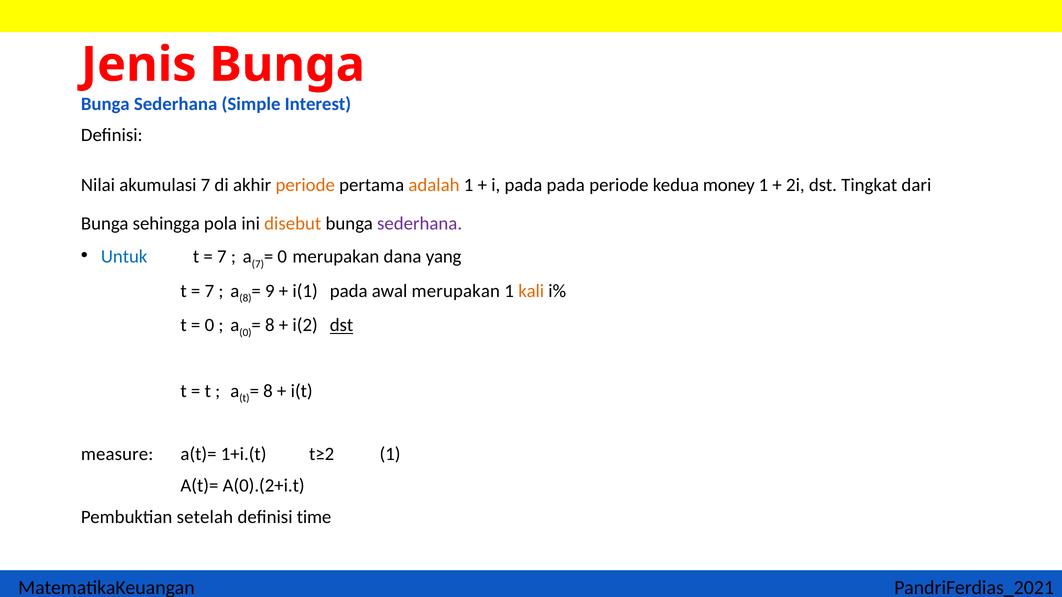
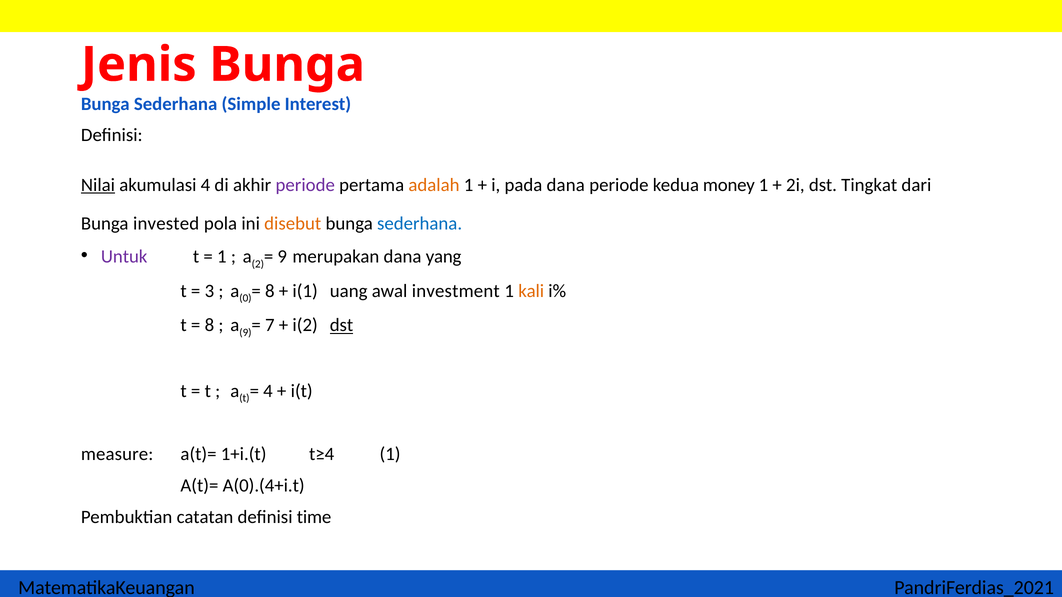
Nilai underline: none -> present
akumulasi 7: 7 -> 4
periode at (305, 185) colour: orange -> purple
pada pada: pada -> dana
sehingga: sehingga -> invested
sederhana at (420, 224) colour: purple -> blue
Untuk colour: blue -> purple
7 at (222, 257): 7 -> 1
7 at (258, 264): 7 -> 2
0 at (282, 257): 0 -> 9
7 at (209, 291): 7 -> 3
8 at (245, 298): 8 -> 0
9 at (270, 291): 9 -> 8
i(1 pada: pada -> uang
awal merupakan: merupakan -> investment
0 at (209, 325): 0 -> 8
0 at (245, 333): 0 -> 9
8 at (270, 325): 8 -> 7
8 at (268, 391): 8 -> 4
t≥2: t≥2 -> t≥4
A(0).(2+i.t: A(0).(2+i.t -> A(0).(4+i.t
setelah: setelah -> catatan
